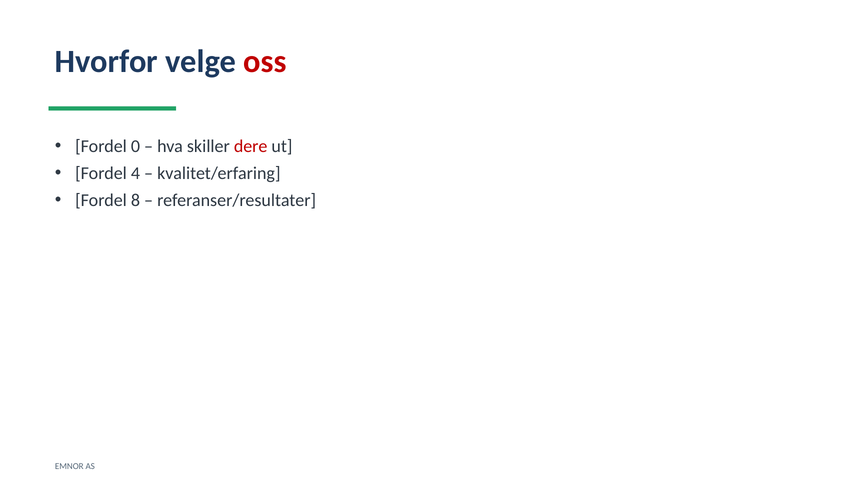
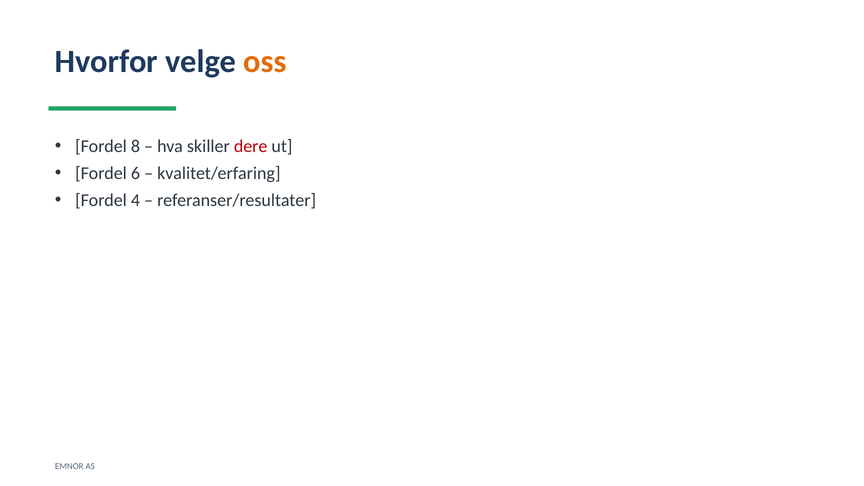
oss colour: red -> orange
0: 0 -> 8
4: 4 -> 6
8: 8 -> 4
